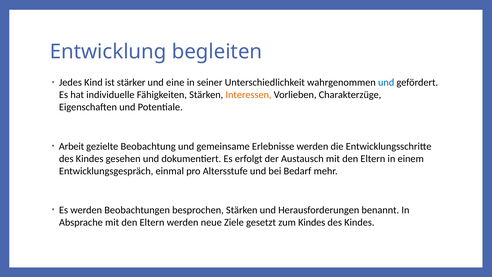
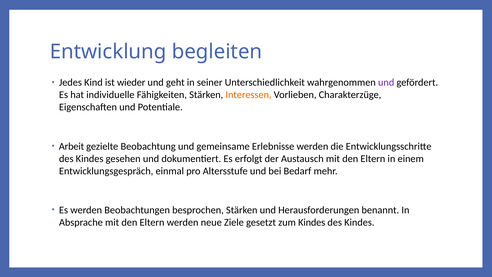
stärker: stärker -> wieder
eine: eine -> geht
und at (386, 83) colour: blue -> purple
